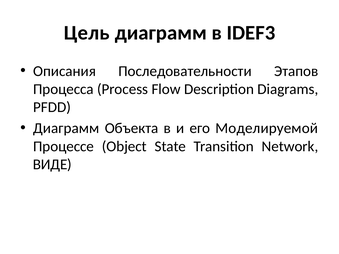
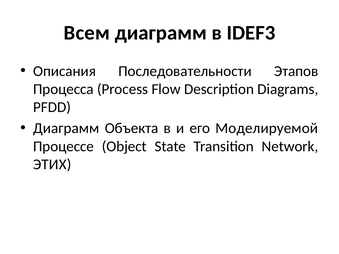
Цель: Цель -> Всем
ВИДЕ: ВИДЕ -> ЭТИХ
